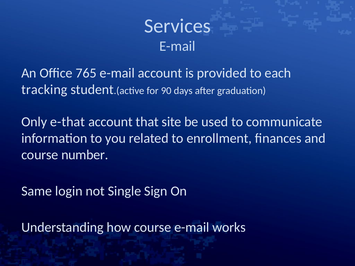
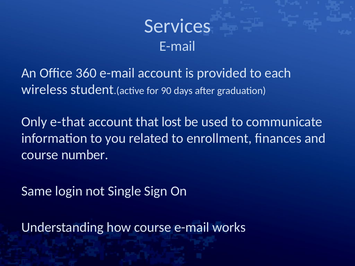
765: 765 -> 360
tracking: tracking -> wireless
site: site -> lost
